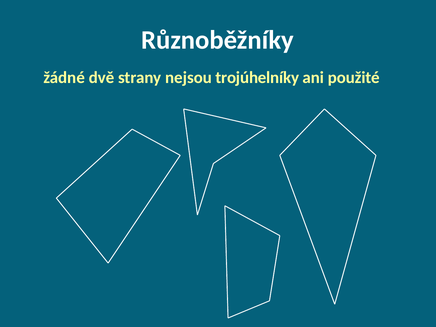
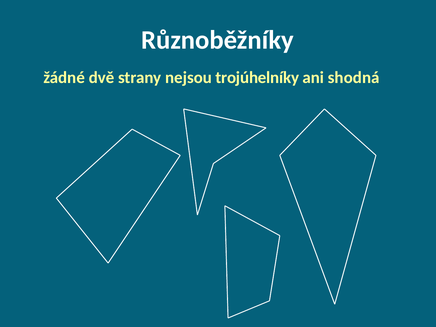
použité: použité -> shodná
